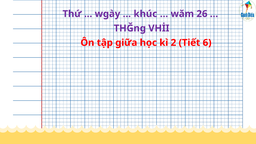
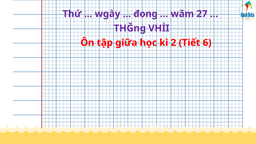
khúc: khúc -> đọng
26: 26 -> 27
